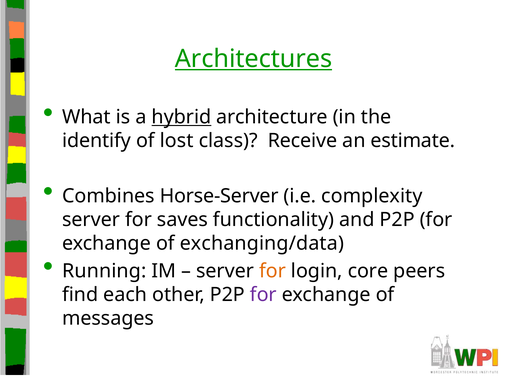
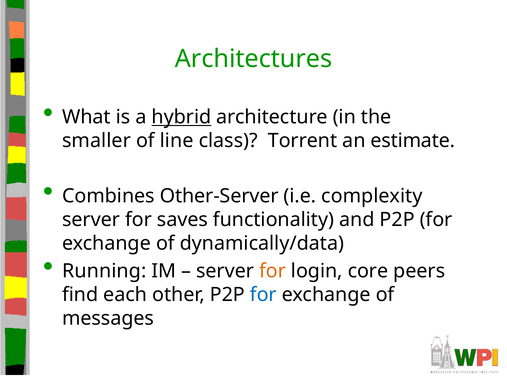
Architectures underline: present -> none
identify: identify -> smaller
lost: lost -> line
Receive: Receive -> Torrent
Horse-Server: Horse-Server -> Other-Server
exchanging/data: exchanging/data -> dynamically/data
for at (263, 295) colour: purple -> blue
